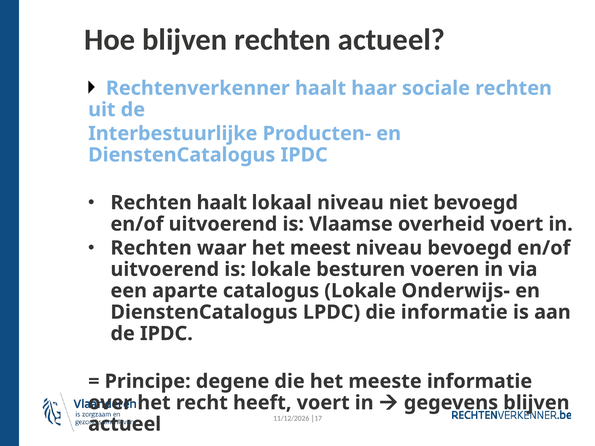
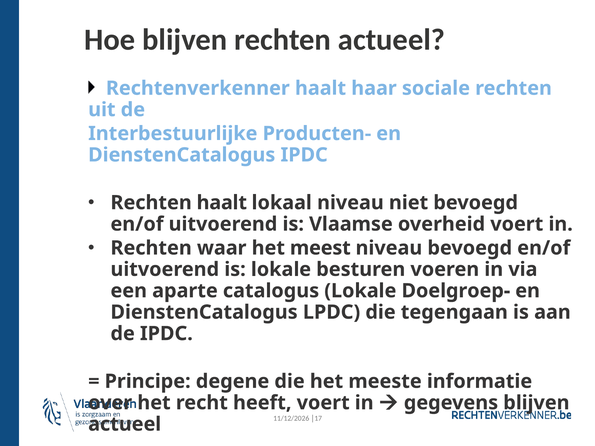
Onderwijs-: Onderwijs- -> Doelgroep-
die informatie: informatie -> tegengaan
